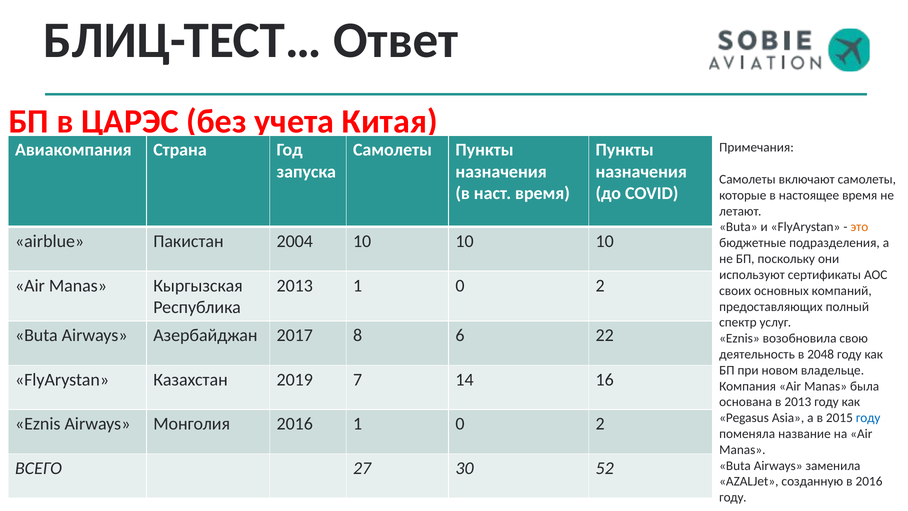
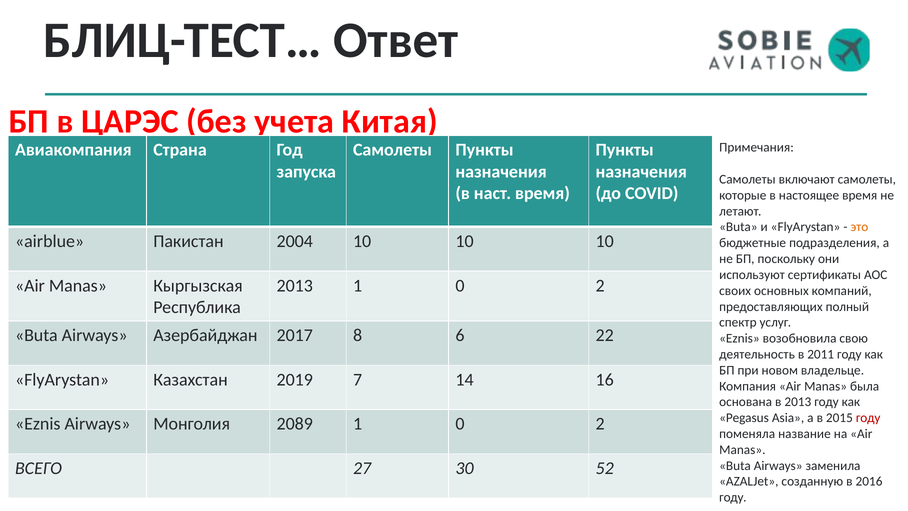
2048: 2048 -> 2011
году at (868, 418) colour: blue -> red
Монголия 2016: 2016 -> 2089
